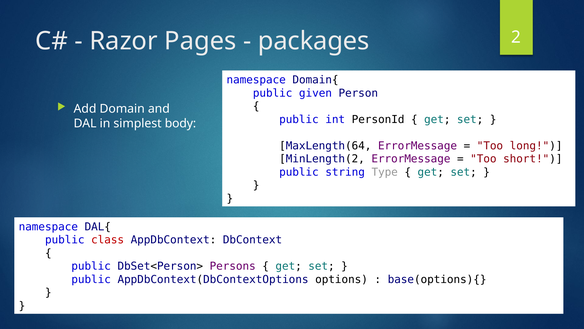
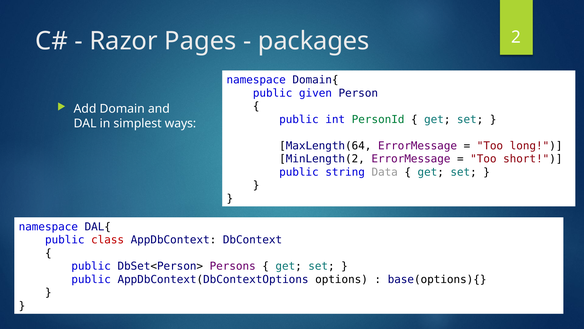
PersonId colour: black -> green
body: body -> ways
Type: Type -> Data
